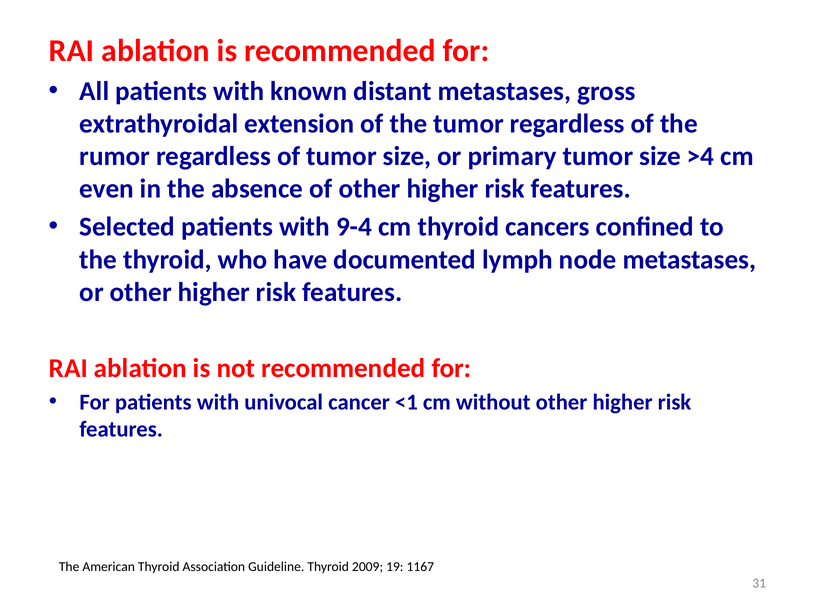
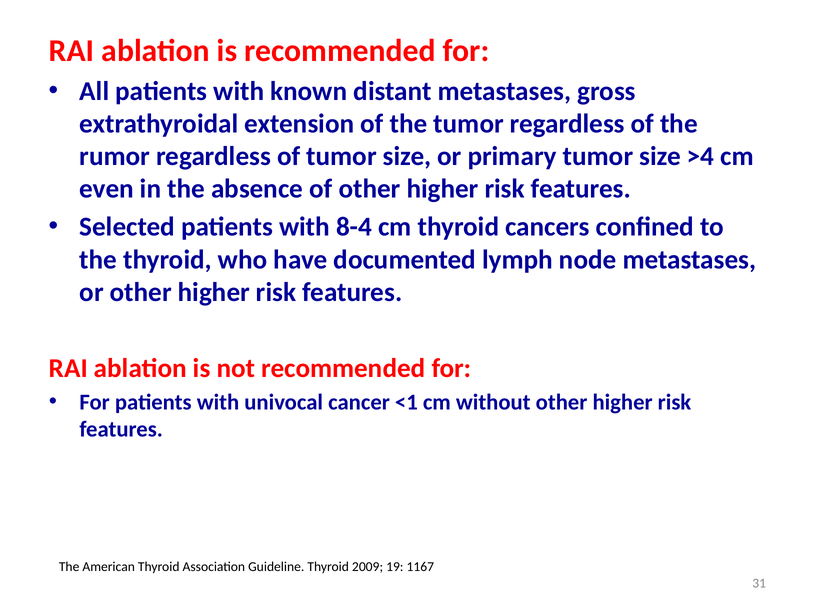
9-4: 9-4 -> 8-4
